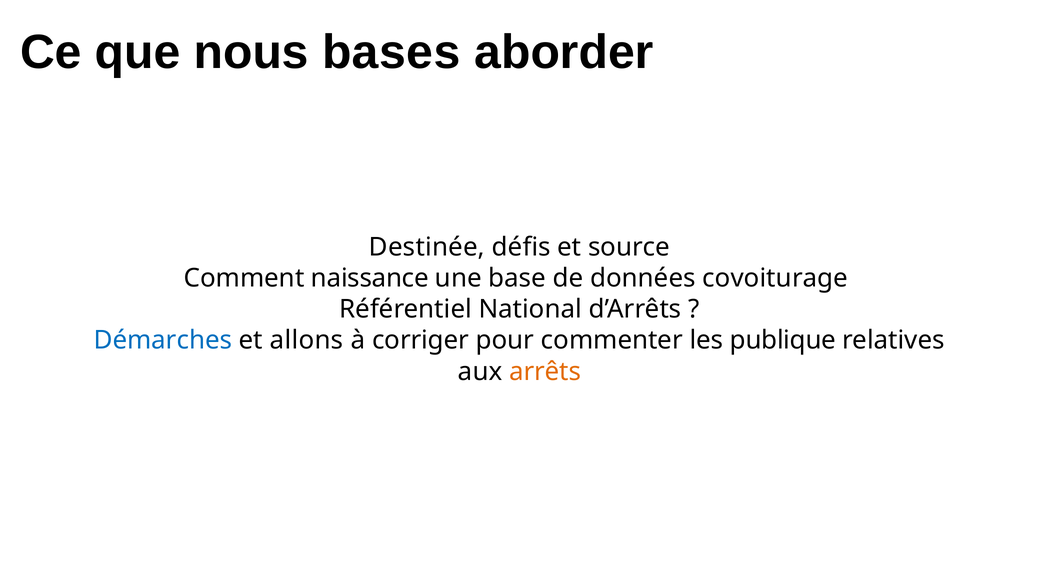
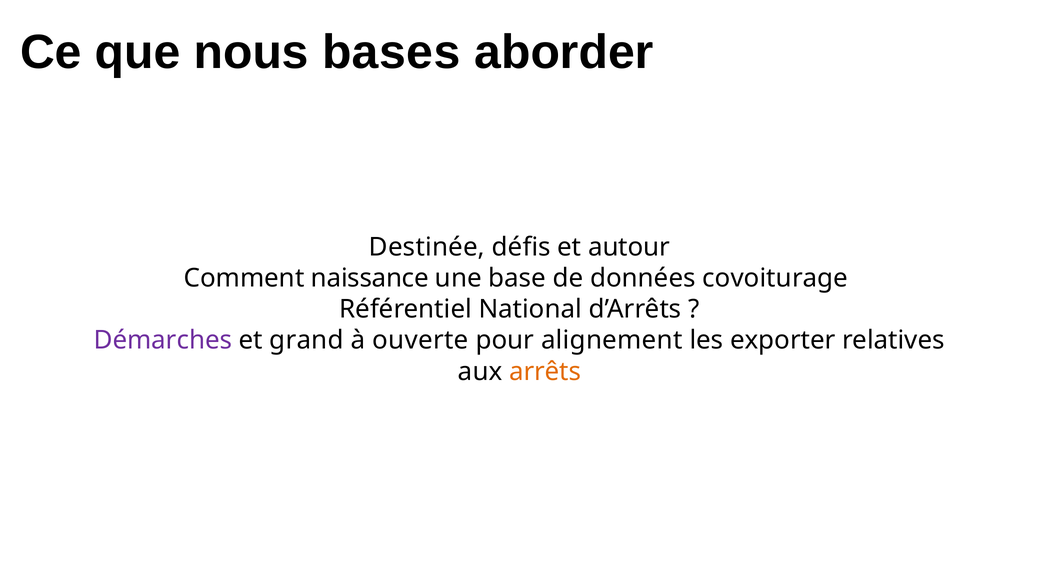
source: source -> autour
Démarches colour: blue -> purple
allons: allons -> grand
corriger: corriger -> ouverte
commenter: commenter -> alignement
publique: publique -> exporter
